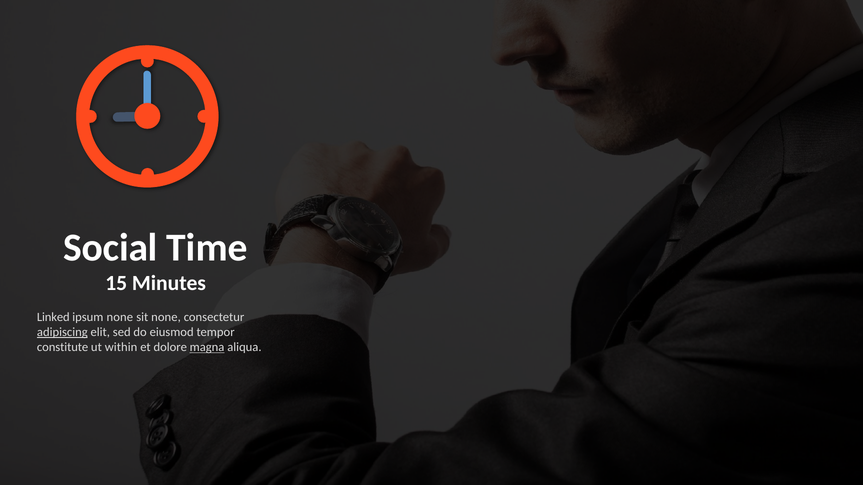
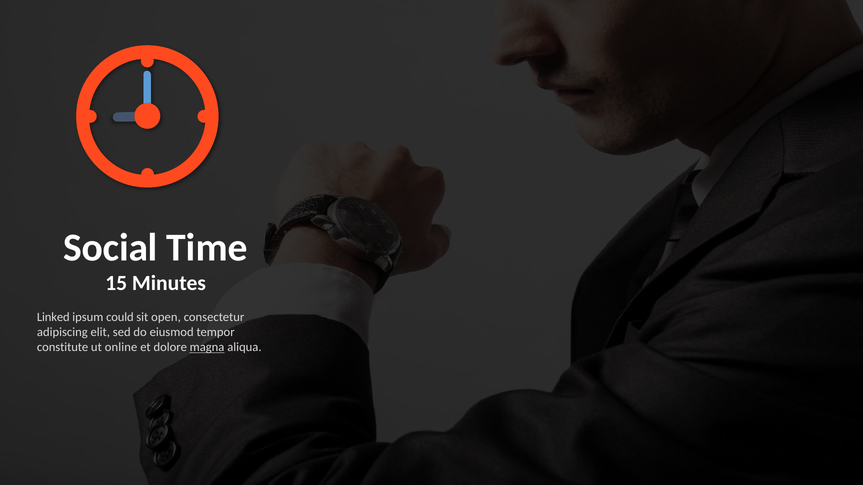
ipsum none: none -> could
sit none: none -> open
adipiscing underline: present -> none
within: within -> online
